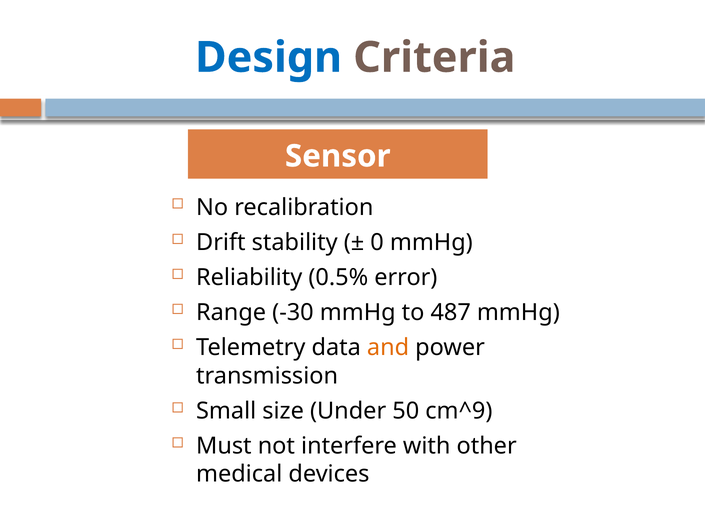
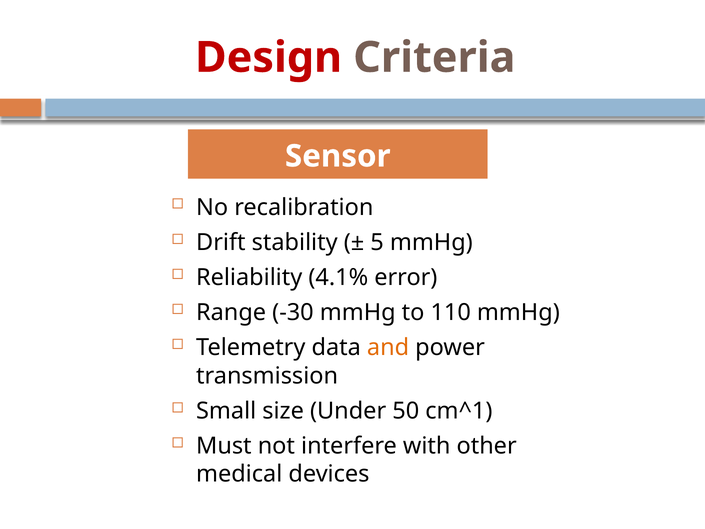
Design colour: blue -> red
0: 0 -> 5
0.5%: 0.5% -> 4.1%
487: 487 -> 110
cm^9: cm^9 -> cm^1
